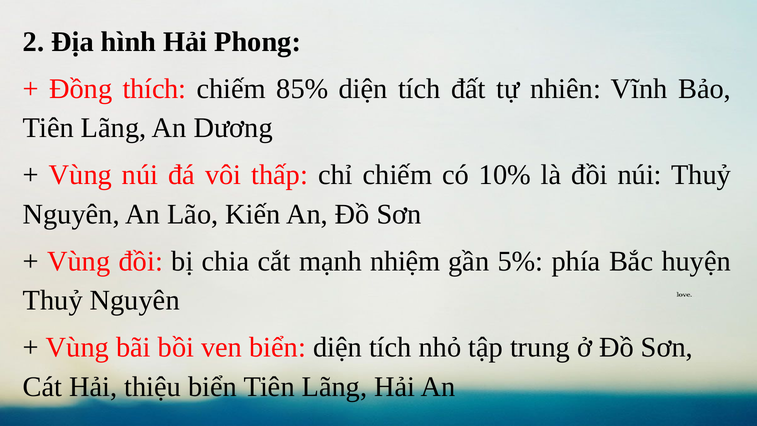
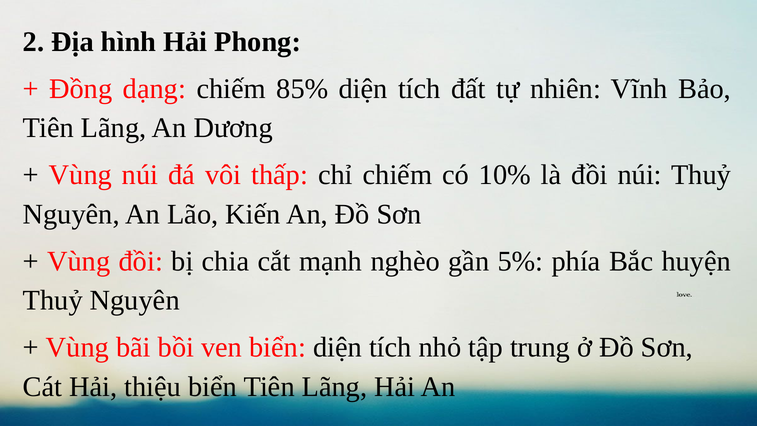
thích: thích -> dạng
nhiệm: nhiệm -> nghèo
